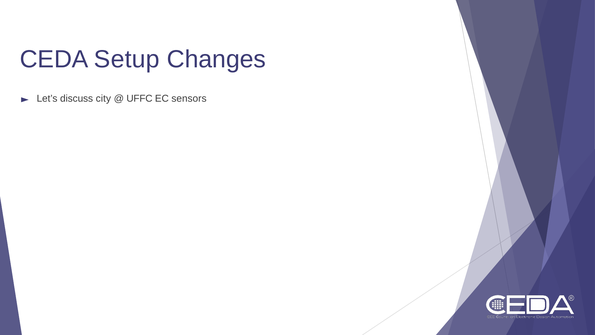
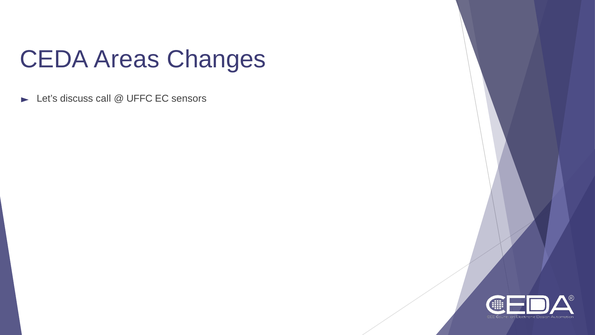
Setup: Setup -> Areas
city: city -> call
